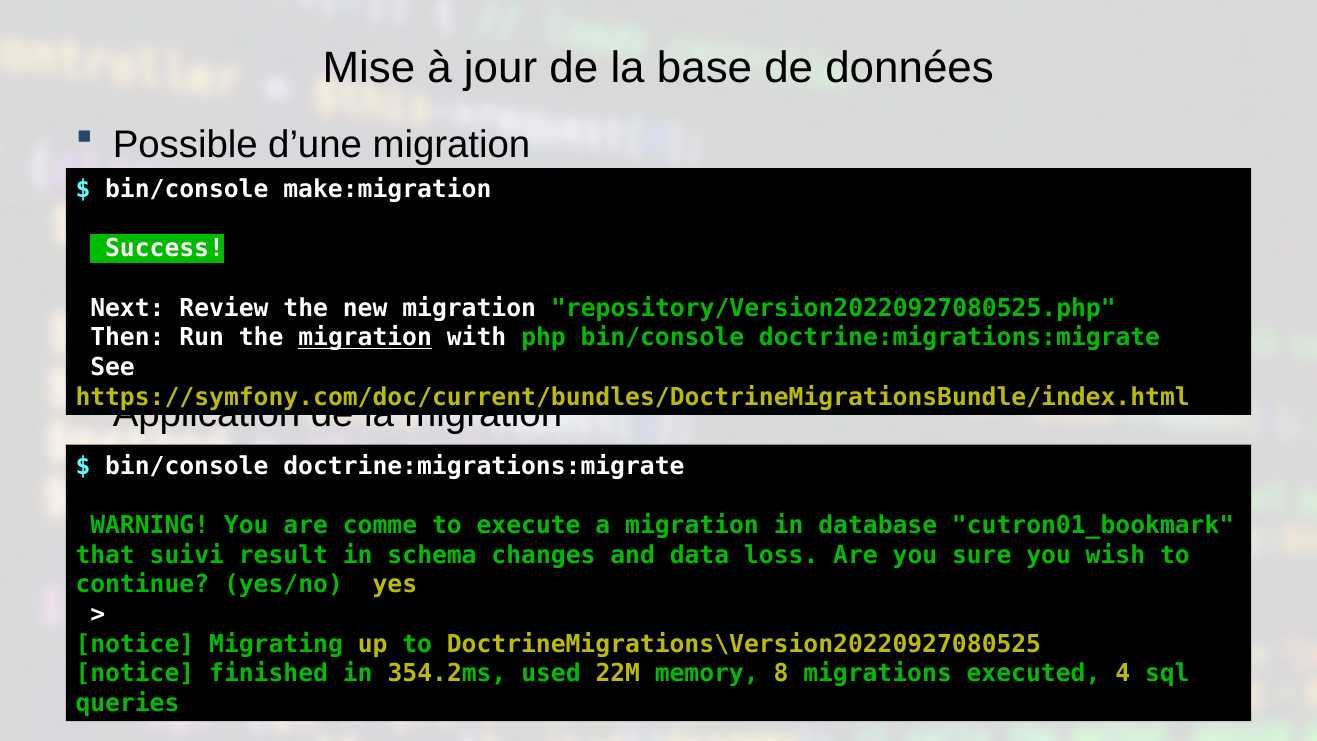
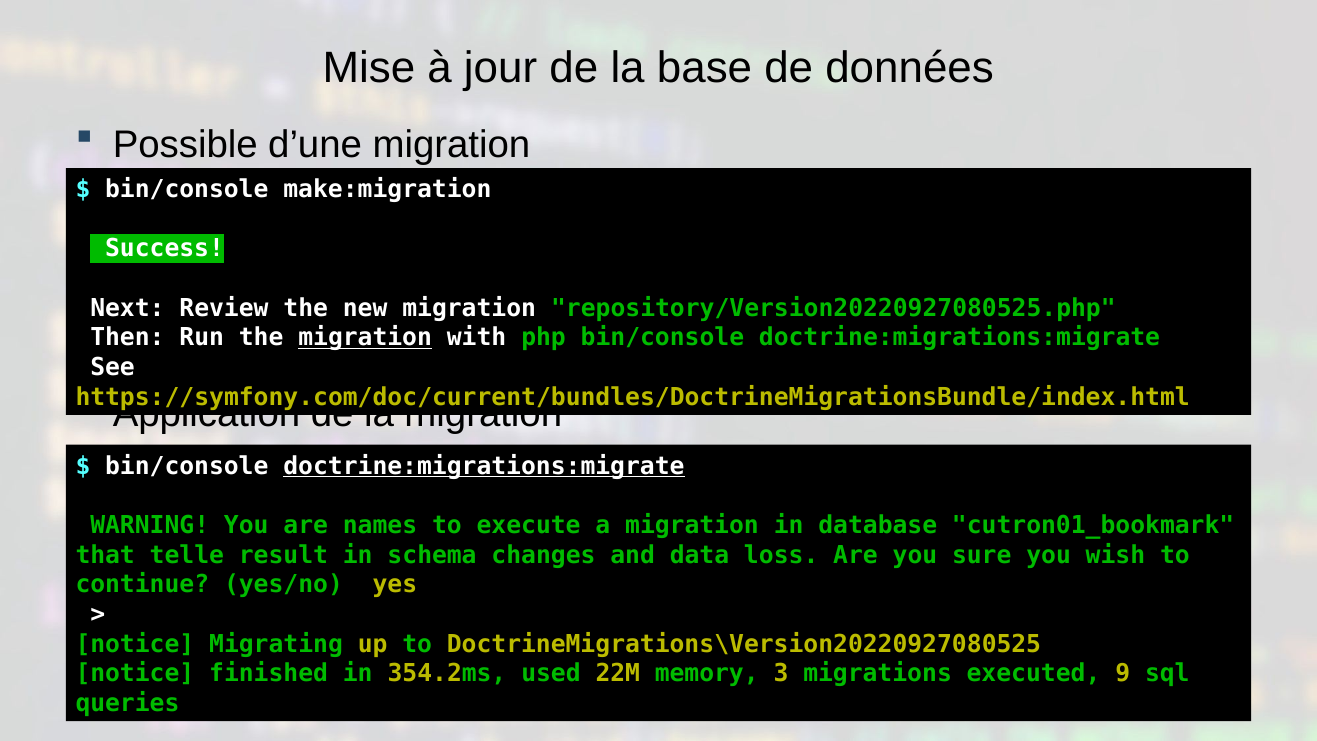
doctrine:migrations:migrate at (484, 466) underline: none -> present
comme: comme -> names
suivi: suivi -> telle
8: 8 -> 3
4: 4 -> 9
